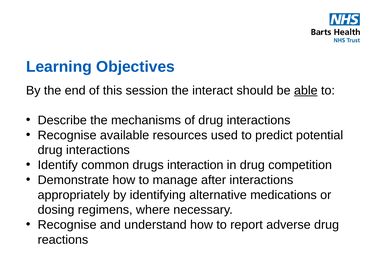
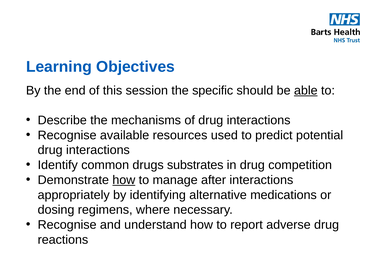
interact: interact -> specific
interaction: interaction -> substrates
how at (124, 180) underline: none -> present
